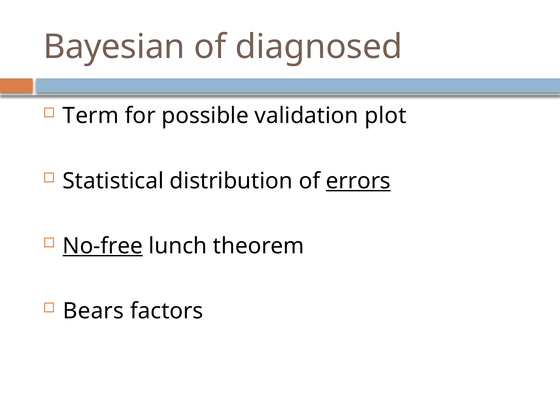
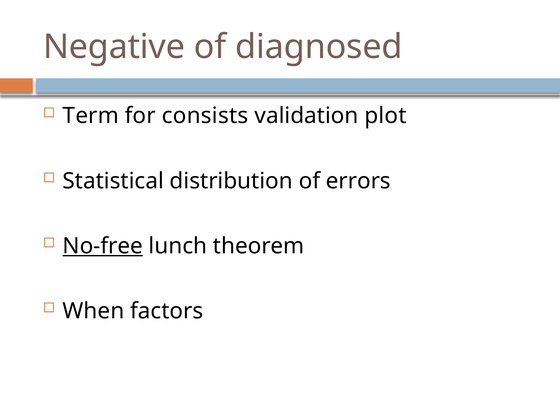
Bayesian: Bayesian -> Negative
possible: possible -> consists
errors underline: present -> none
Bears: Bears -> When
